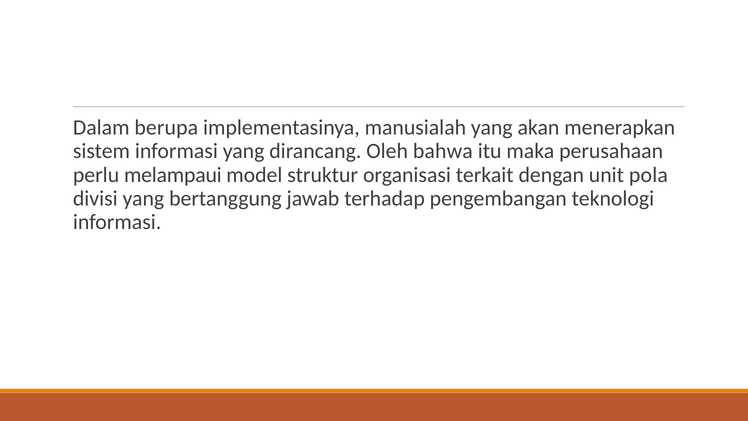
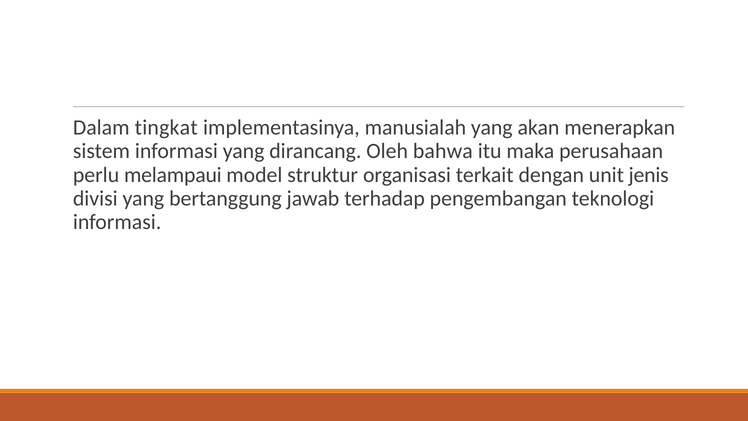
berupa: berupa -> tingkat
pola: pola -> jenis
